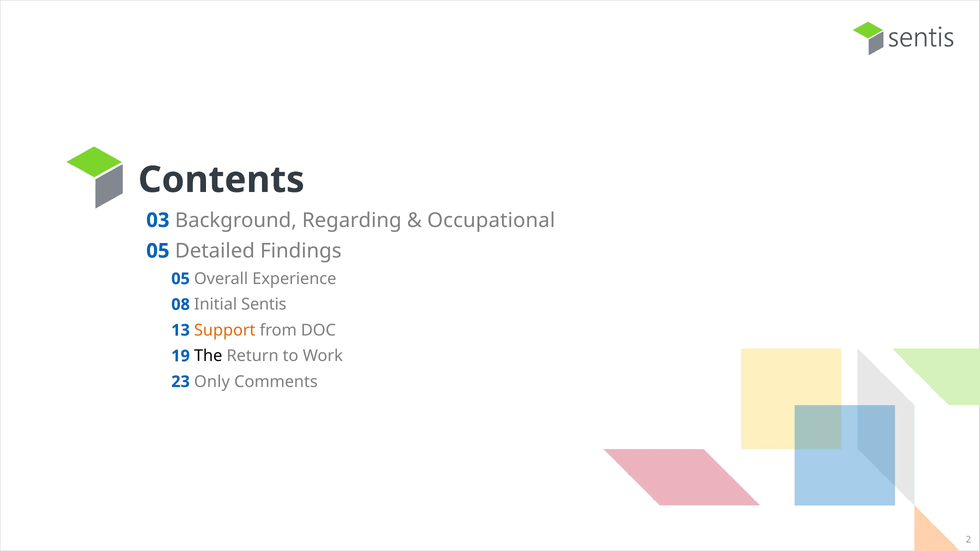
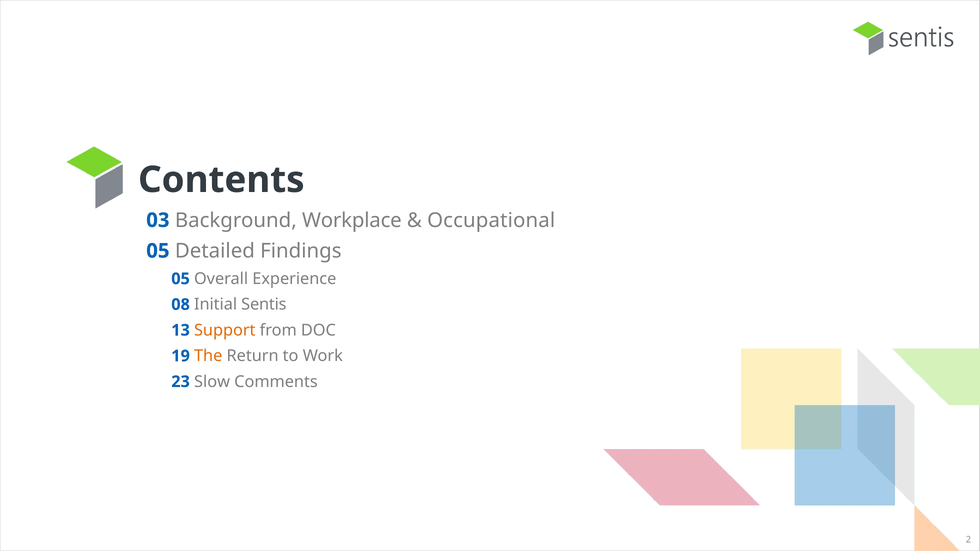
Regarding: Regarding -> Workplace
The colour: black -> orange
Only: Only -> Slow
